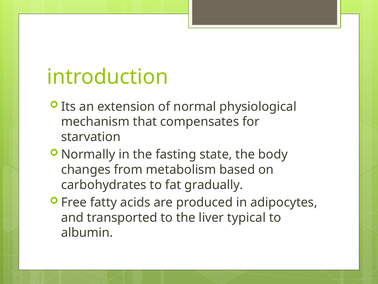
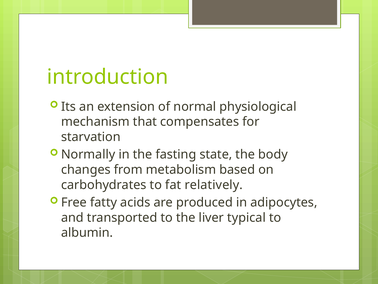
gradually: gradually -> relatively
